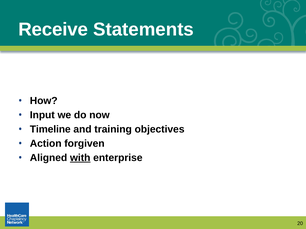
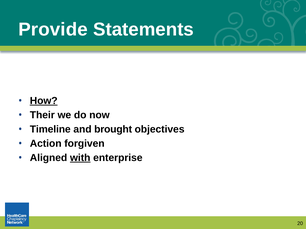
Receive: Receive -> Provide
How underline: none -> present
Input: Input -> Their
training: training -> brought
